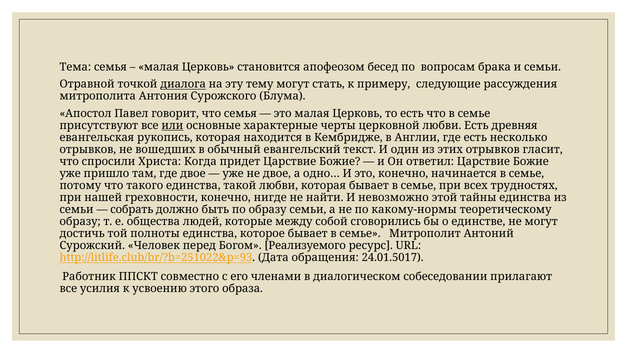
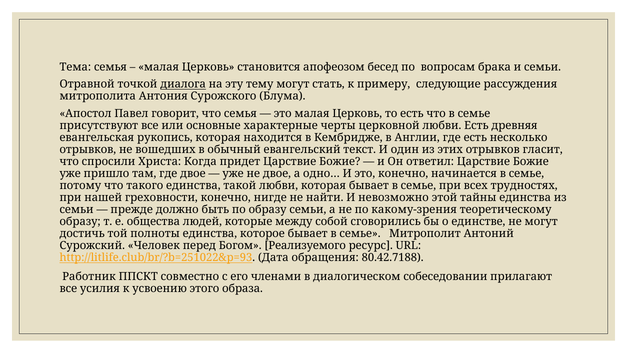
или underline: present -> none
собрать: собрать -> прежде
какому-нормы: какому-нормы -> какому-зрения
24.01.5017: 24.01.5017 -> 80.42.7188
